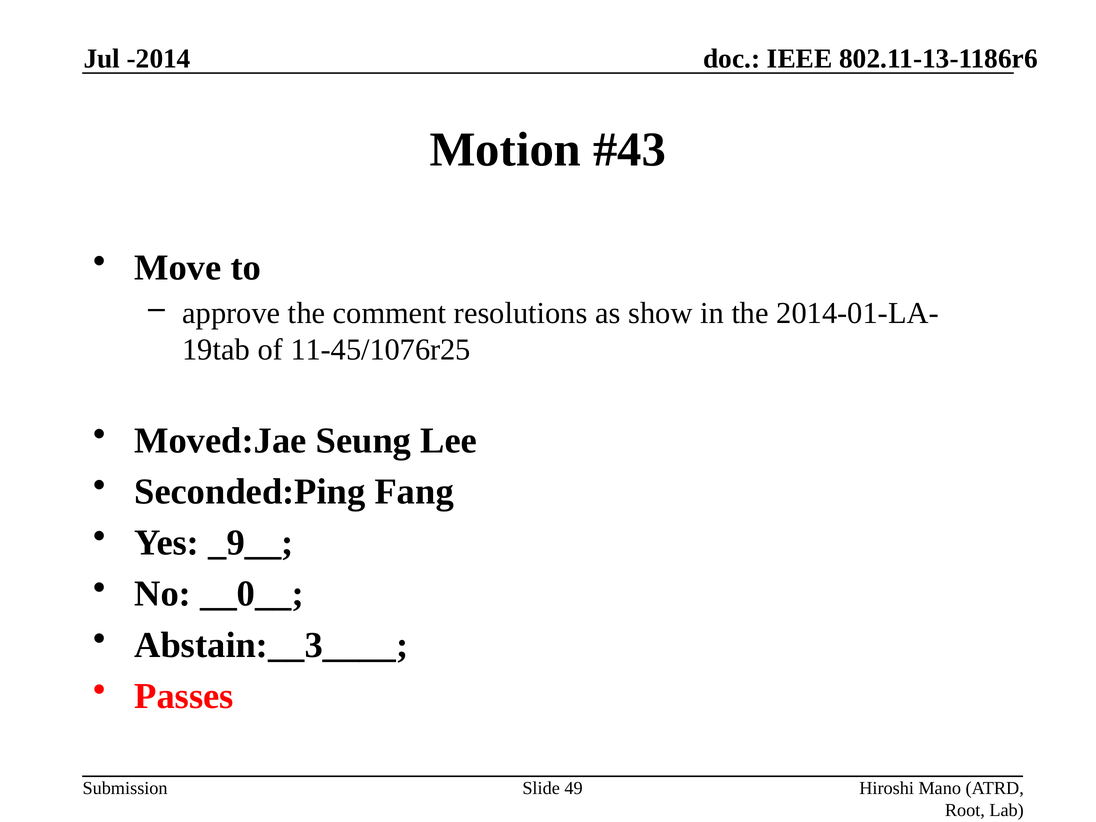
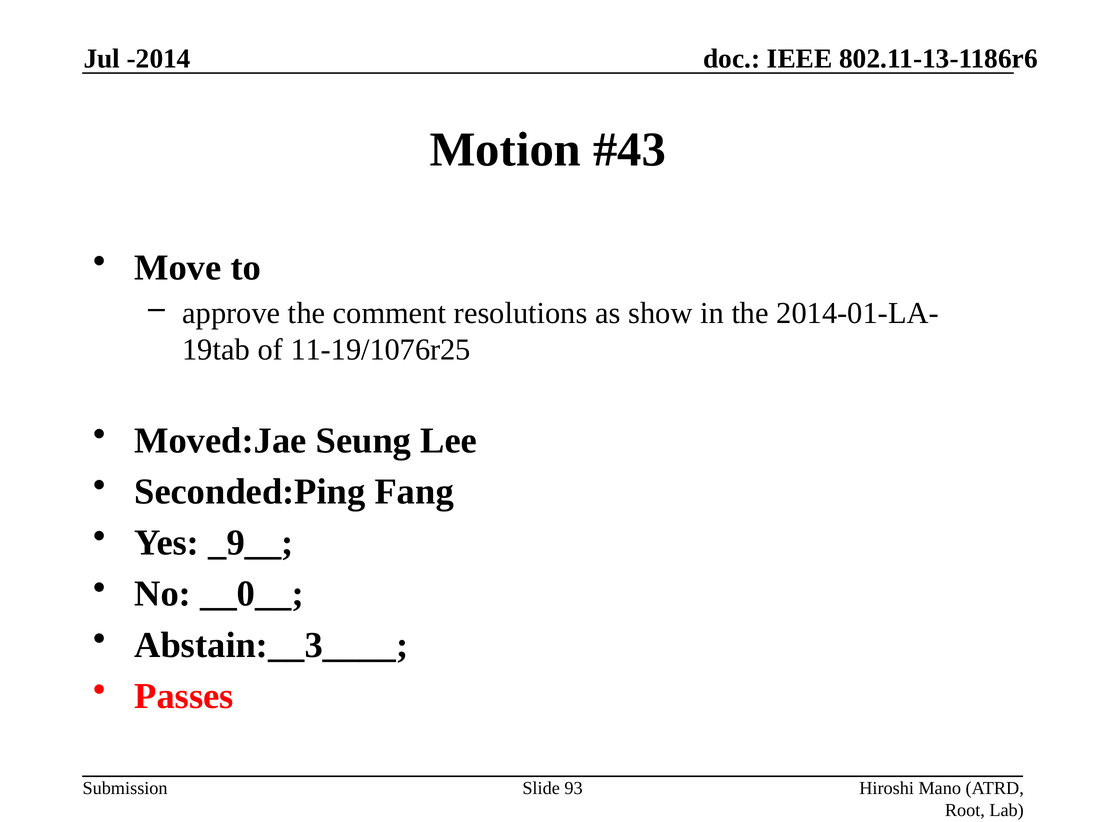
11-45/1076r25: 11-45/1076r25 -> 11-19/1076r25
49: 49 -> 93
